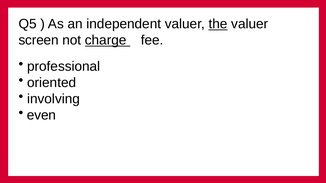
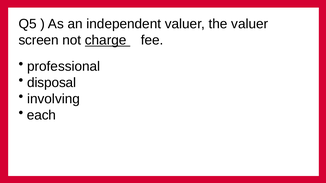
the underline: present -> none
oriented: oriented -> disposal
even: even -> each
